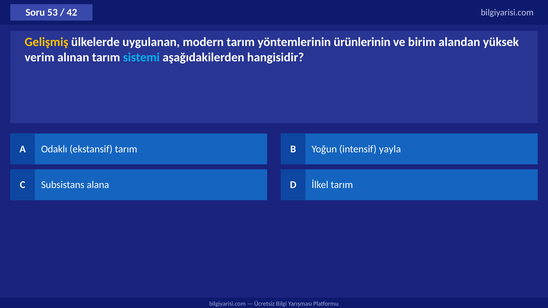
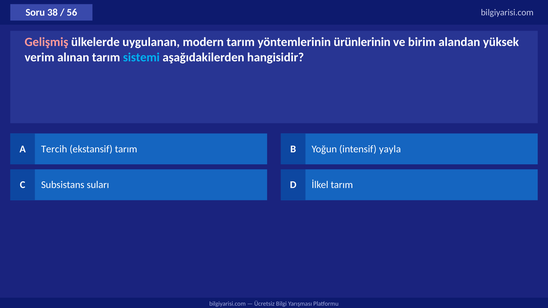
53: 53 -> 38
42: 42 -> 56
Gelişmiş colour: yellow -> pink
Odaklı: Odaklı -> Tercih
alana: alana -> suları
